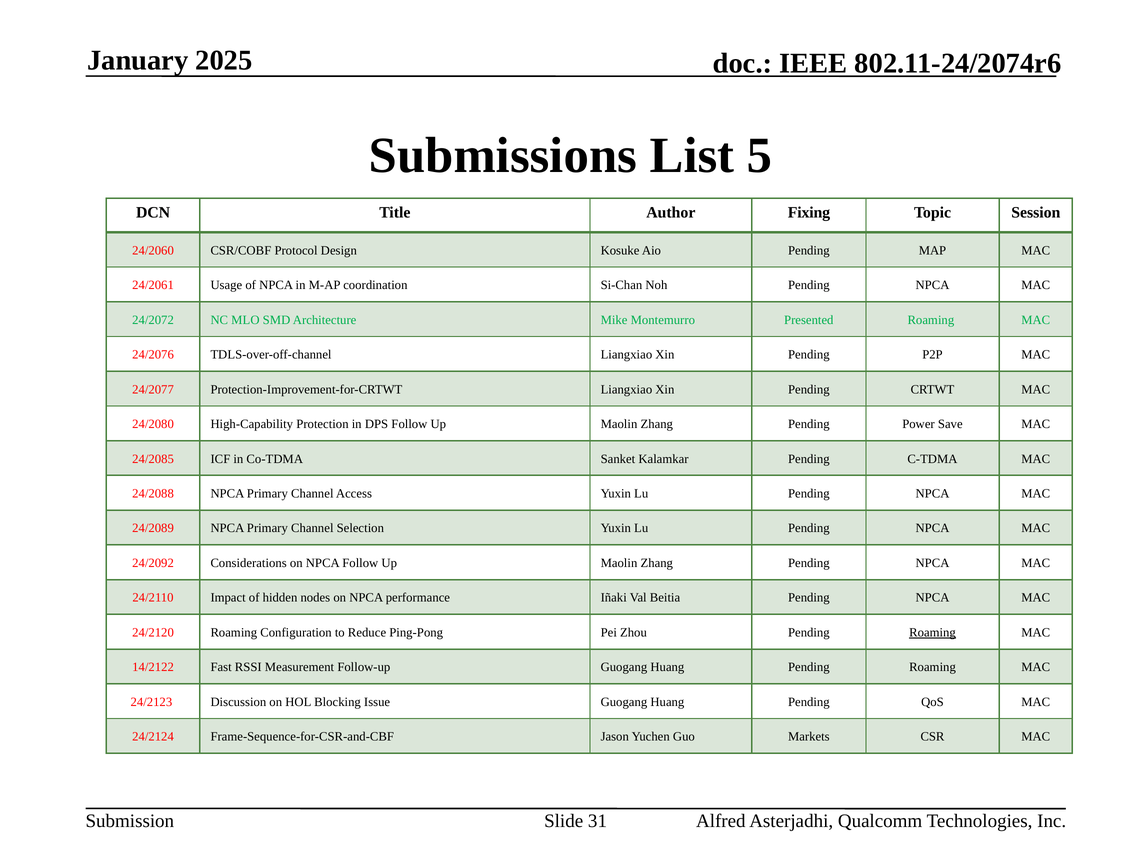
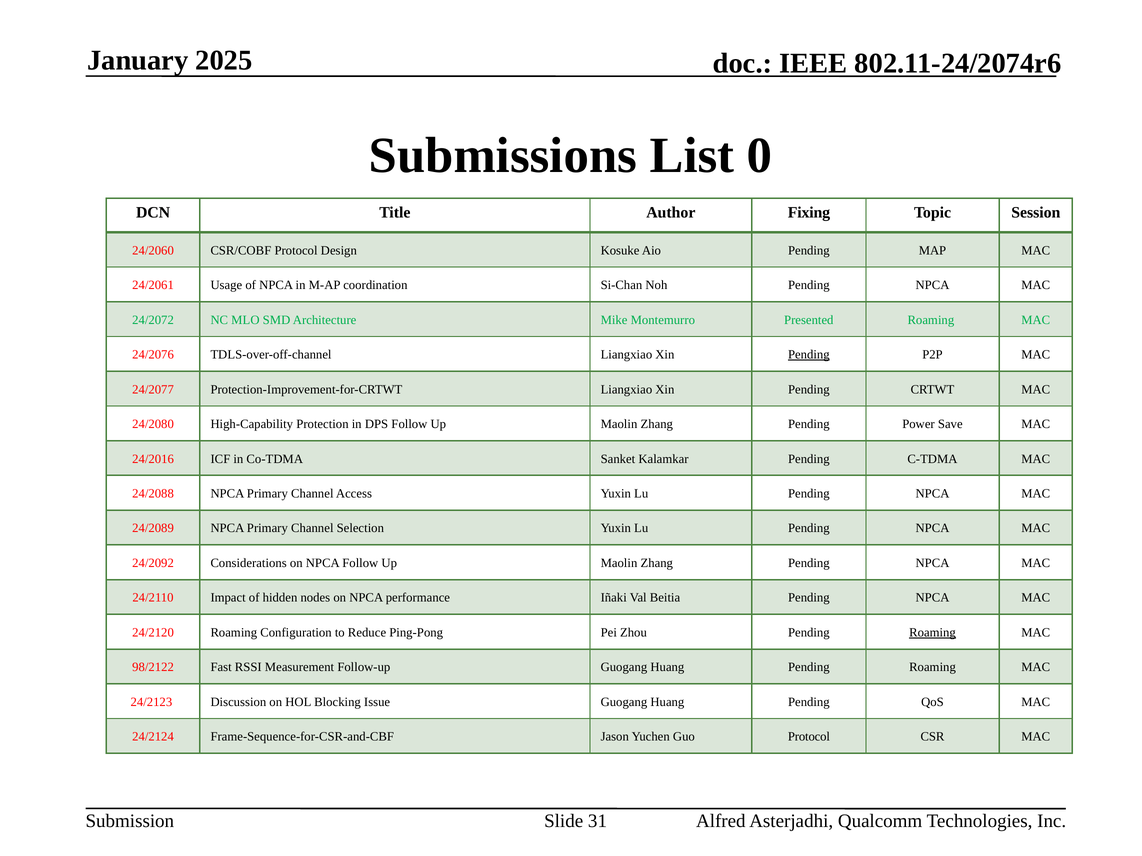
5: 5 -> 0
Pending at (809, 355) underline: none -> present
24/2085: 24/2085 -> 24/2016
14/2122: 14/2122 -> 98/2122
Guo Markets: Markets -> Protocol
